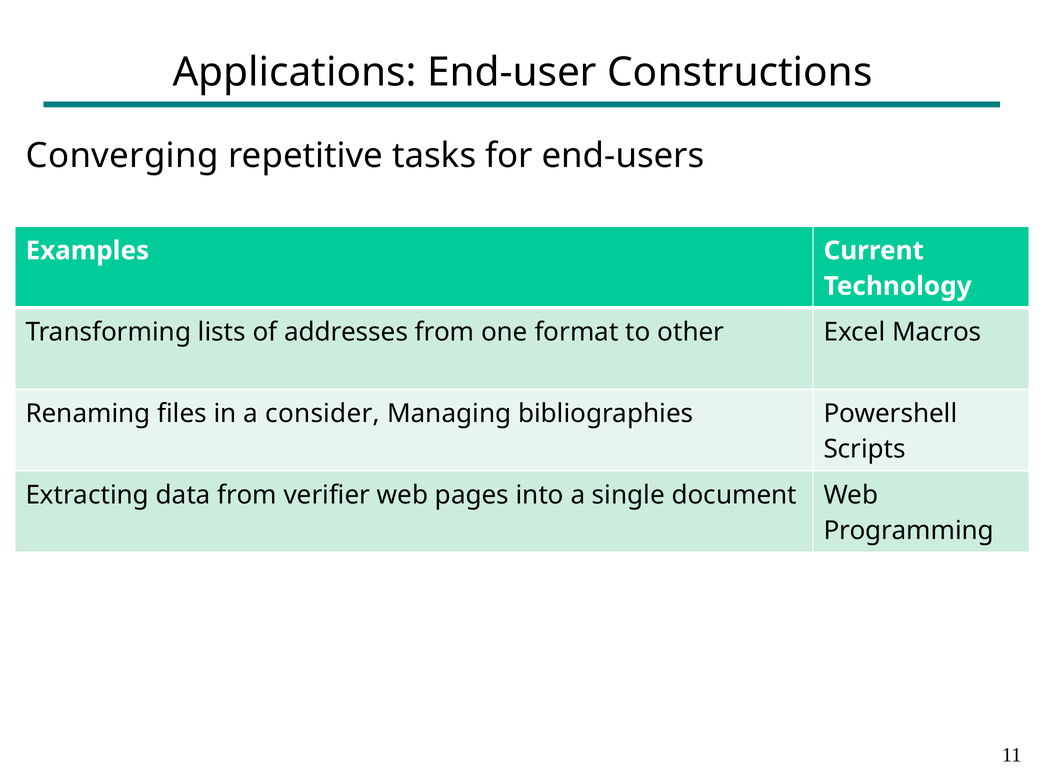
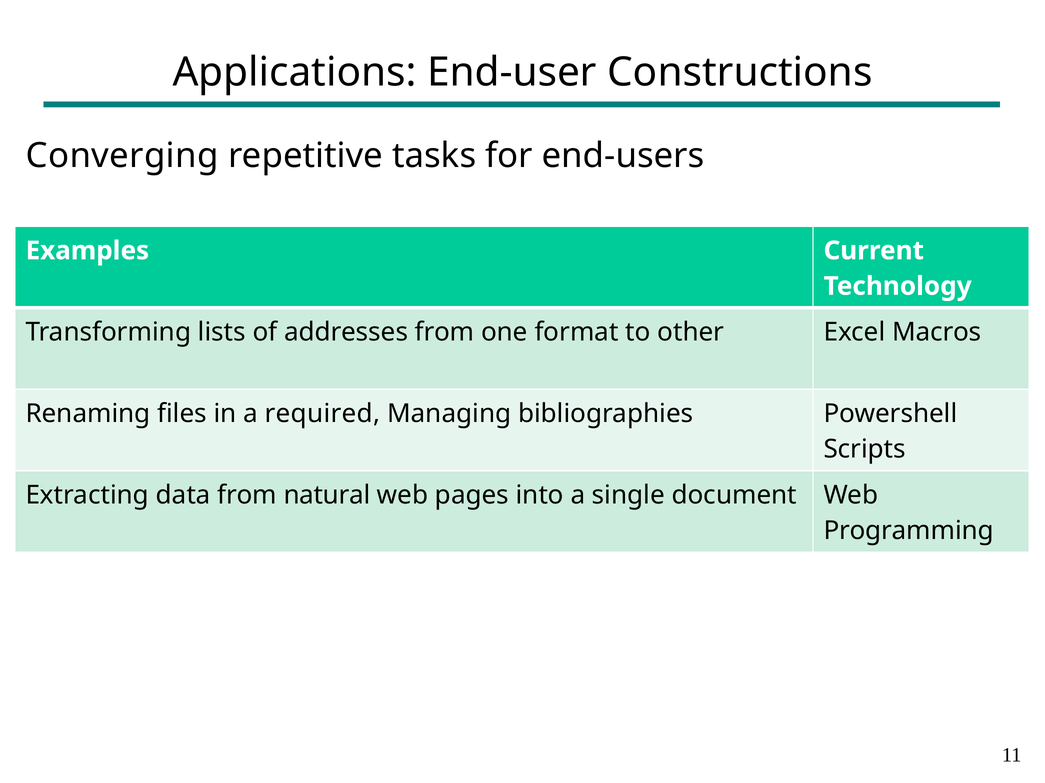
consider: consider -> required
verifier: verifier -> natural
